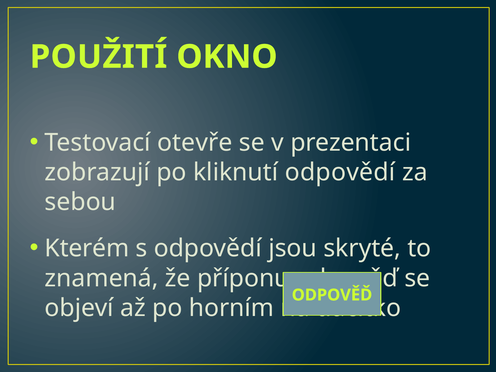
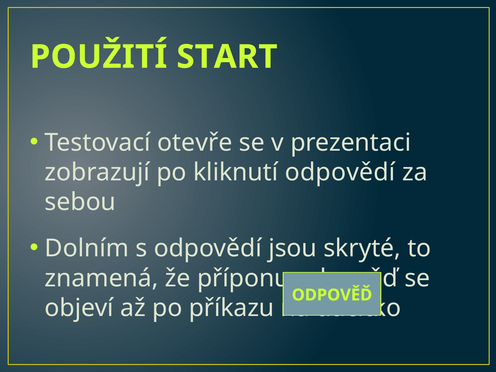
OKNO: OKNO -> START
Kterém: Kterém -> Dolním
horním: horním -> příkazu
